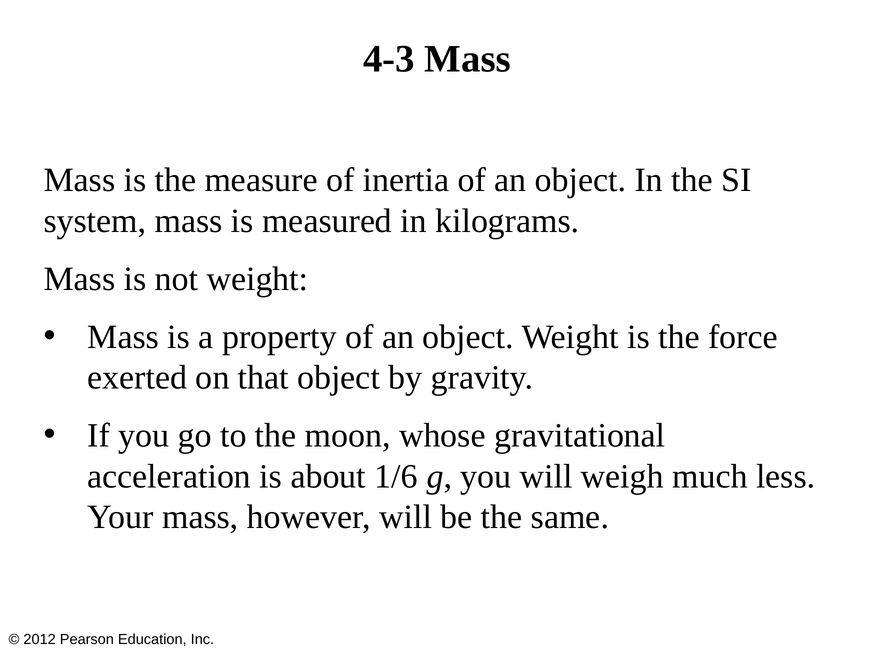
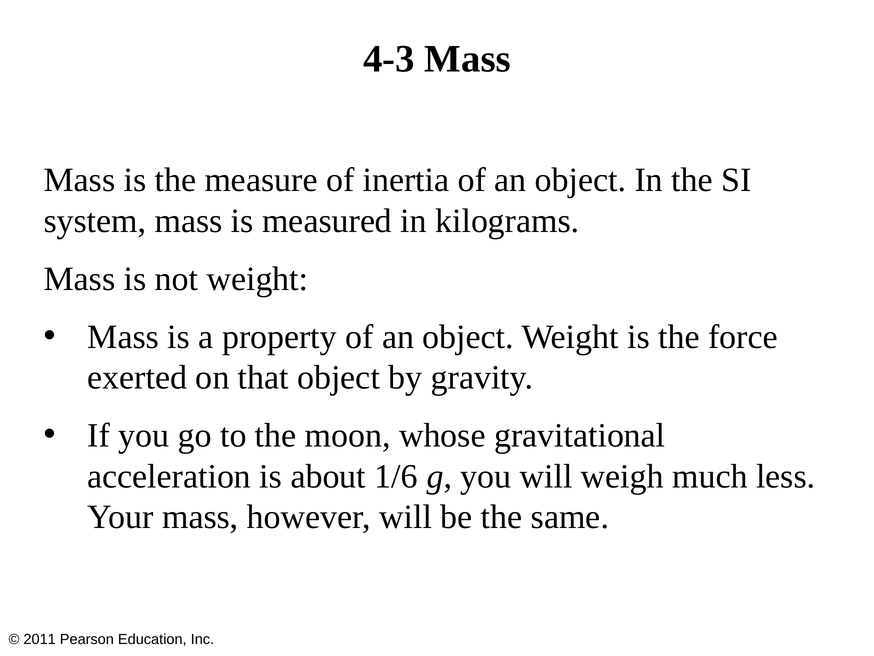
2012: 2012 -> 2011
